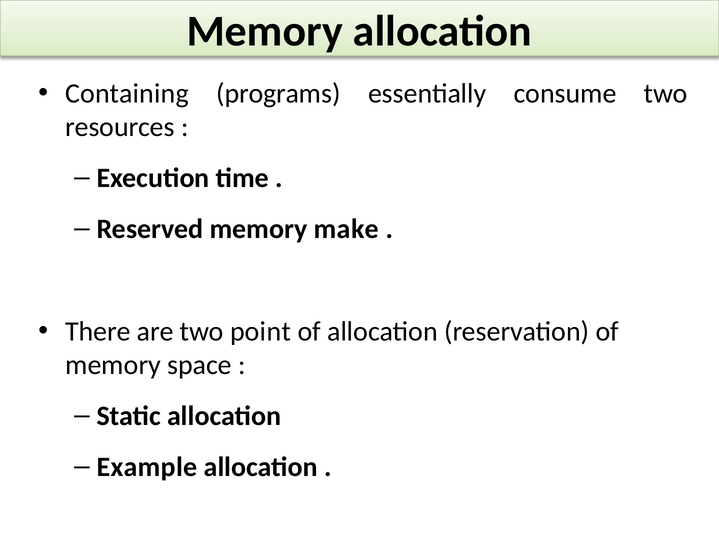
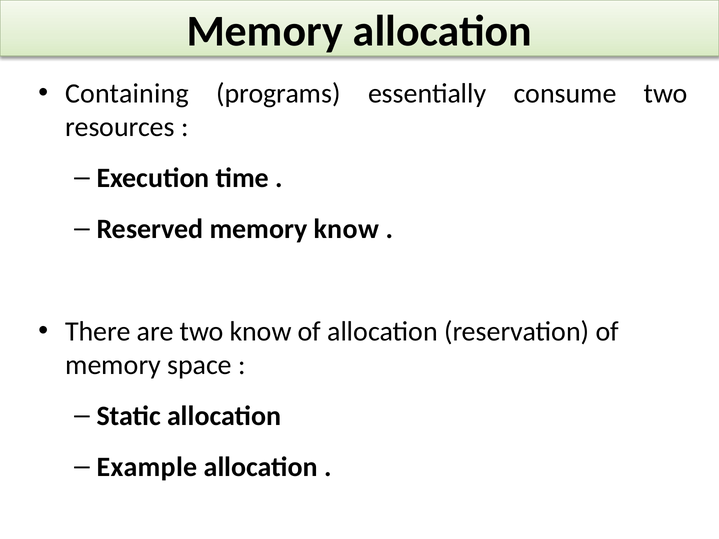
memory make: make -> know
two point: point -> know
